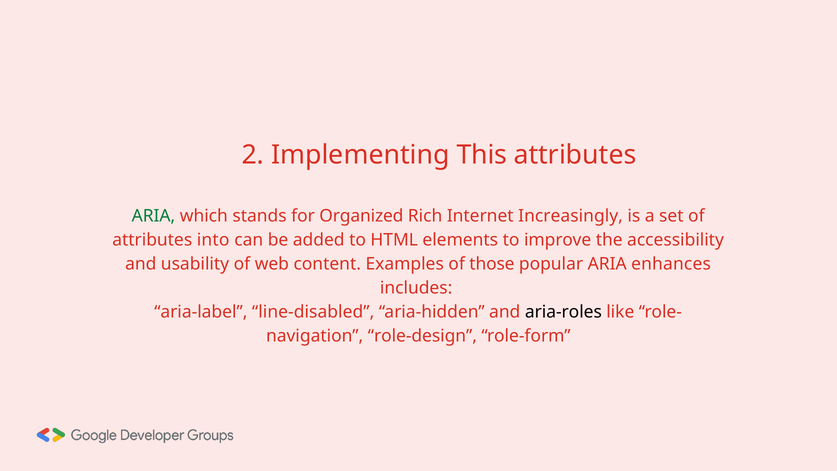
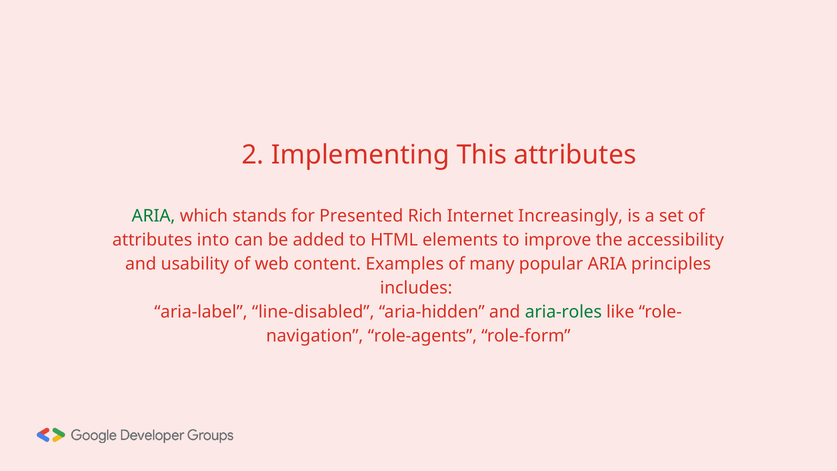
Organized: Organized -> Presented
those: those -> many
enhances: enhances -> principles
aria-roles colour: black -> green
role-design: role-design -> role-agents
